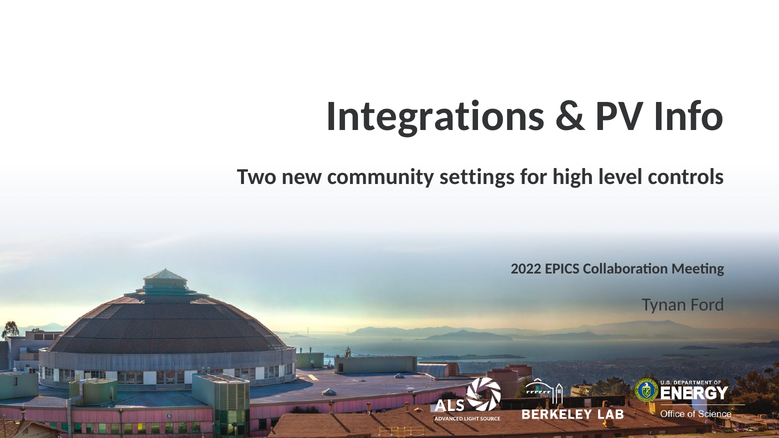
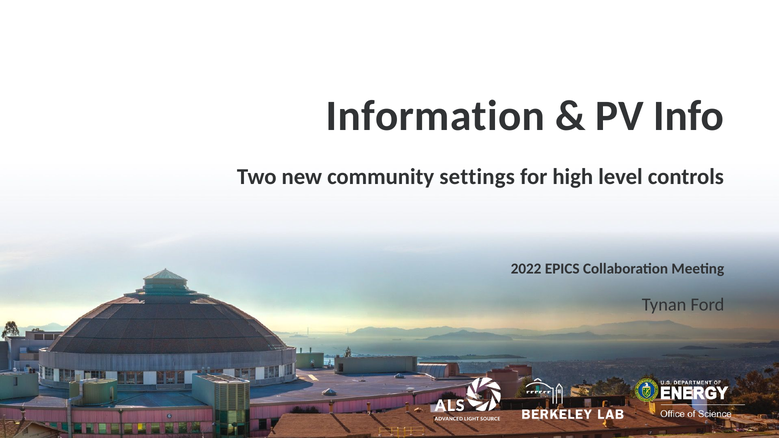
Integrations: Integrations -> Information
